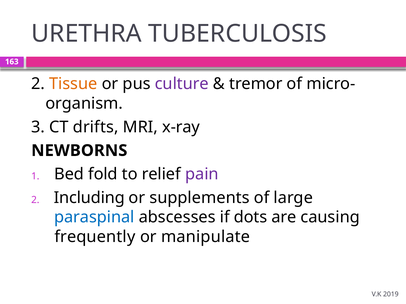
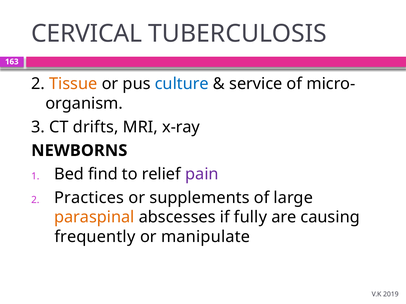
URETHRA: URETHRA -> CERVICAL
culture colour: purple -> blue
tremor: tremor -> service
fold: fold -> find
Including: Including -> Practices
paraspinal colour: blue -> orange
dots: dots -> fully
